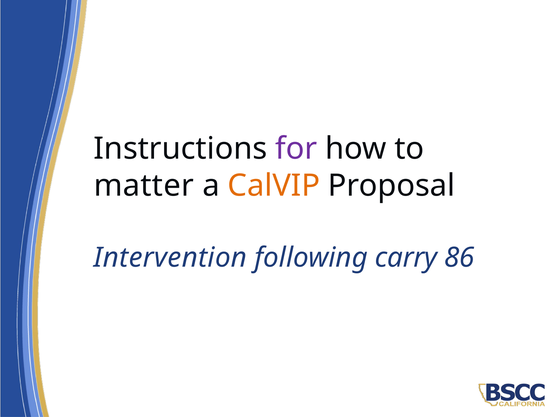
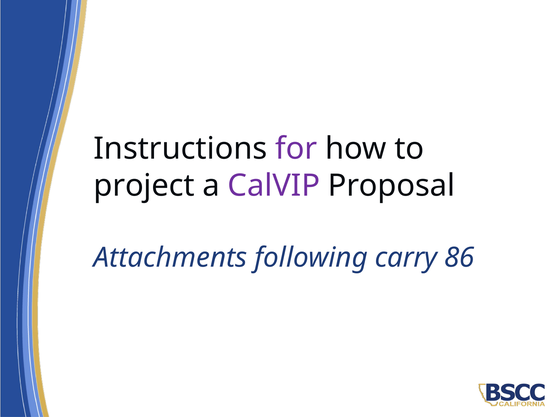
matter: matter -> project
CalVIP colour: orange -> purple
Intervention: Intervention -> Attachments
